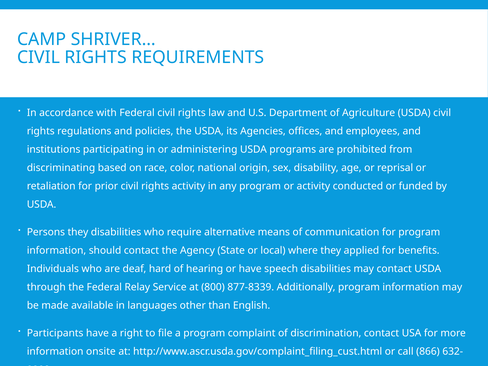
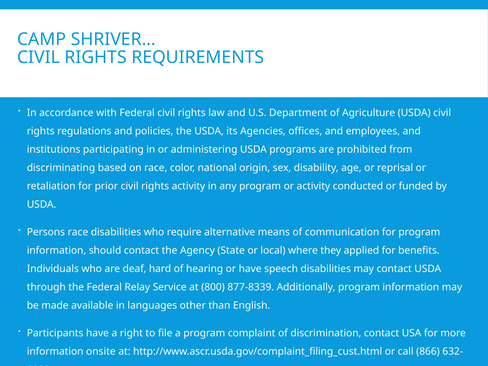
Persons they: they -> race
